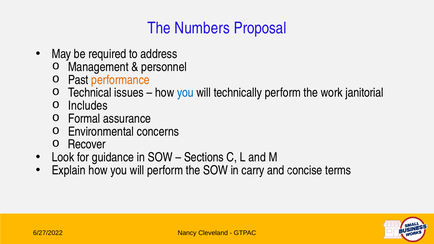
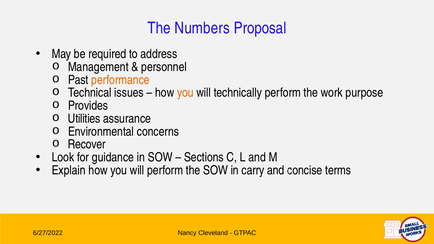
you at (185, 93) colour: blue -> orange
janitorial: janitorial -> purpose
Includes: Includes -> Provides
Formal: Formal -> Utilities
